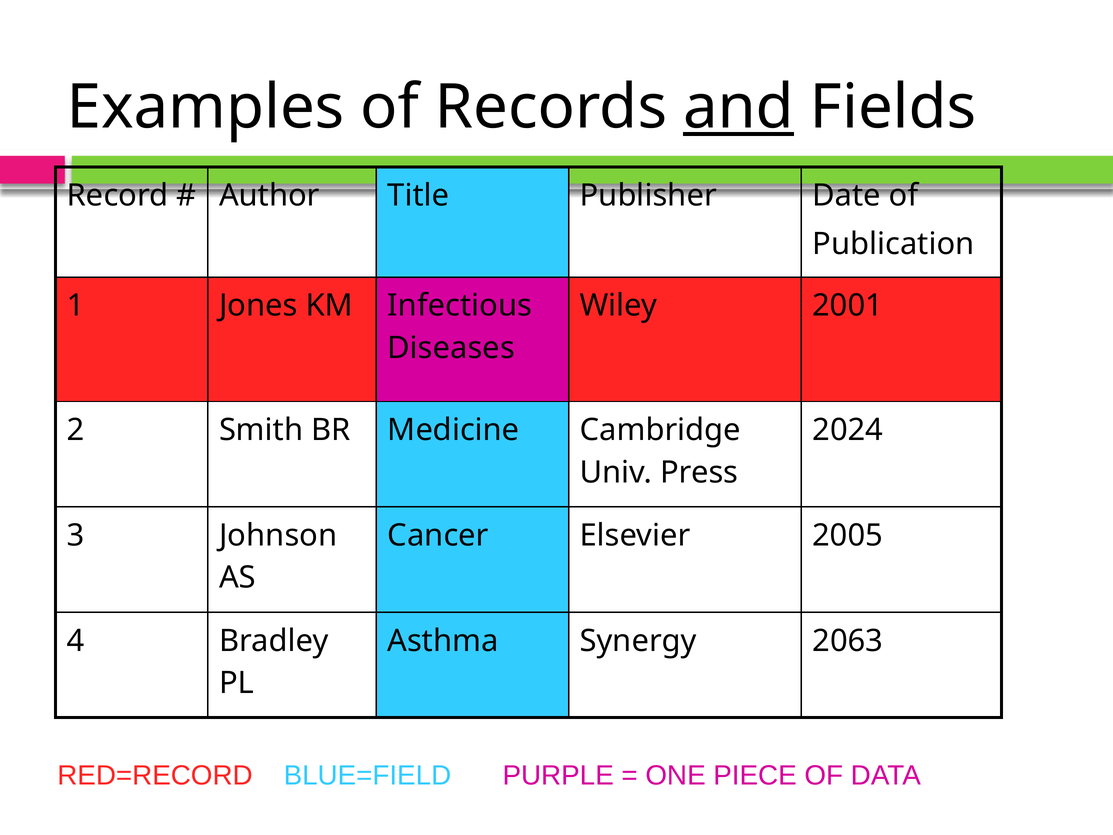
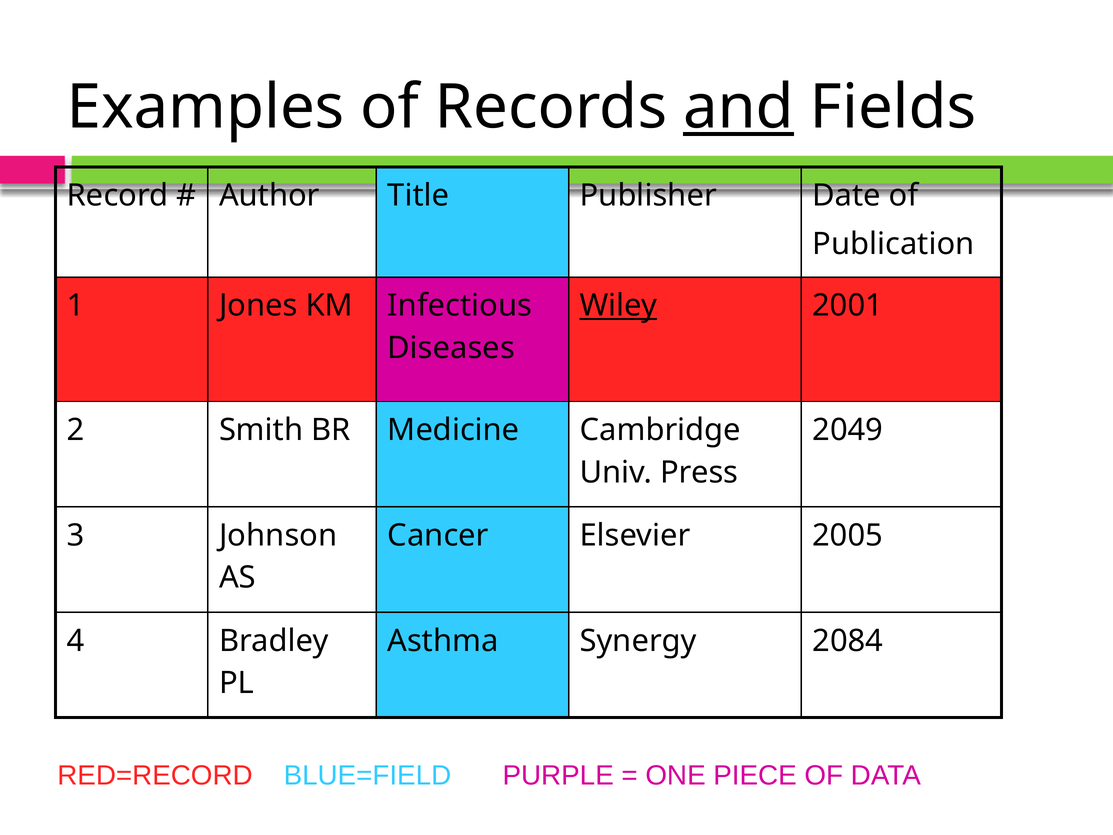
Wiley underline: none -> present
2024: 2024 -> 2049
2063: 2063 -> 2084
